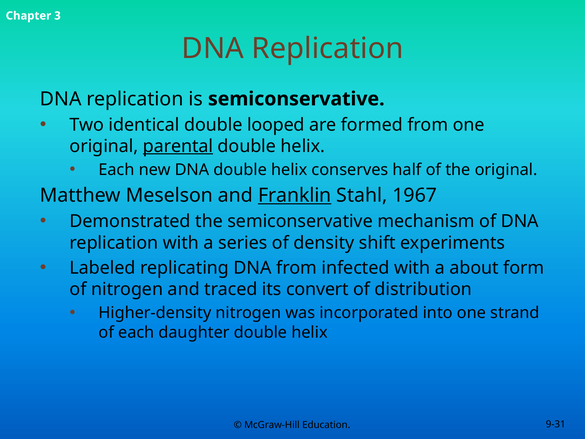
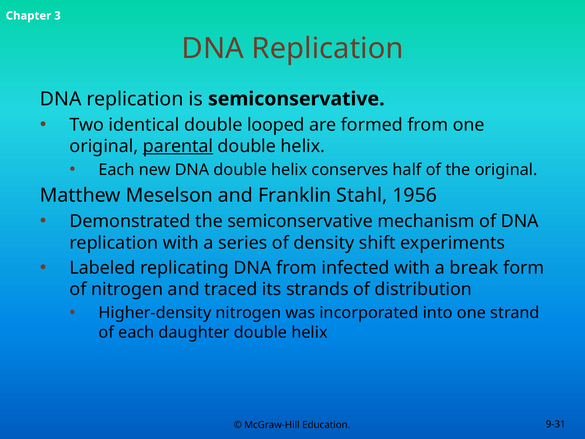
Franklin underline: present -> none
1967: 1967 -> 1956
about: about -> break
convert: convert -> strands
